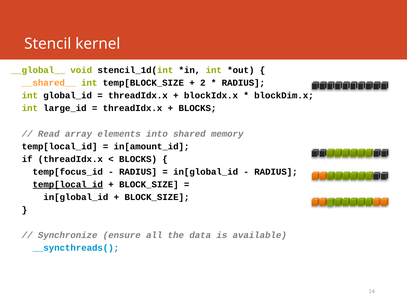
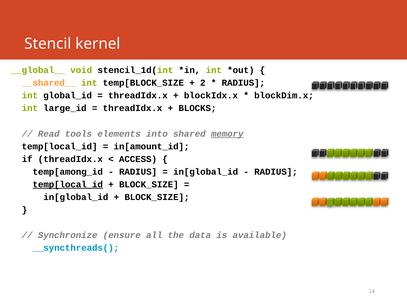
array: array -> tools
memory underline: none -> present
BLOCKS at (138, 159): BLOCKS -> ACCESS
temp[focus_id: temp[focus_id -> temp[among_id
